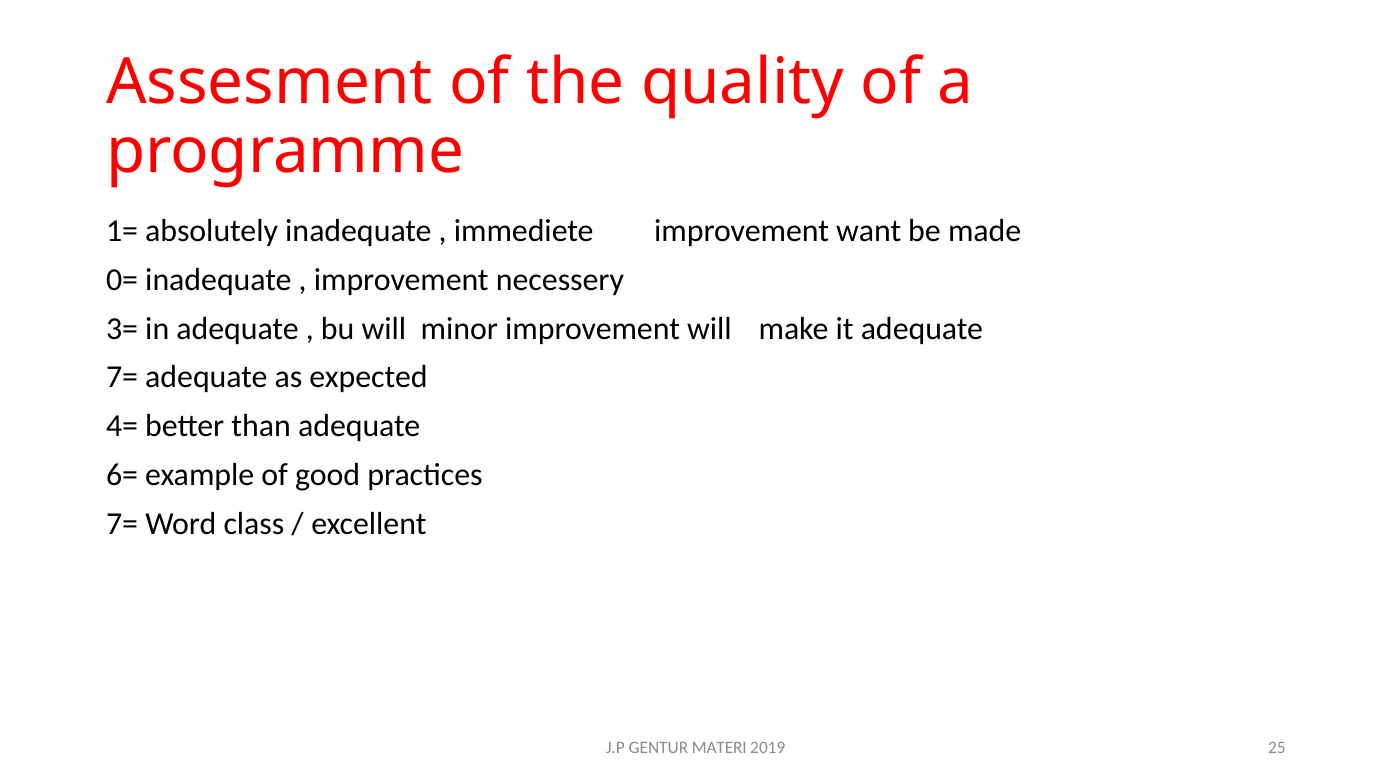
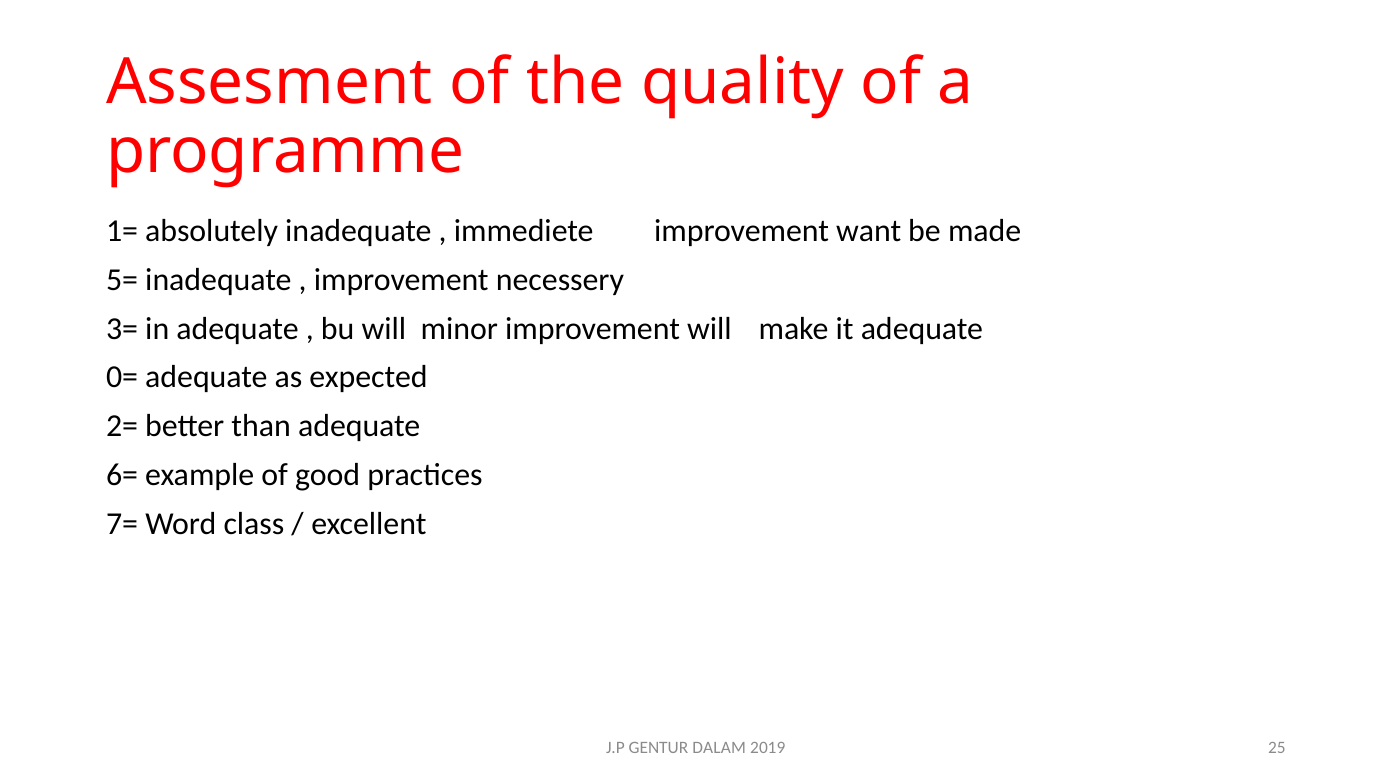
0=: 0= -> 5=
7= at (122, 377): 7= -> 0=
4=: 4= -> 2=
MATERI: MATERI -> DALAM
